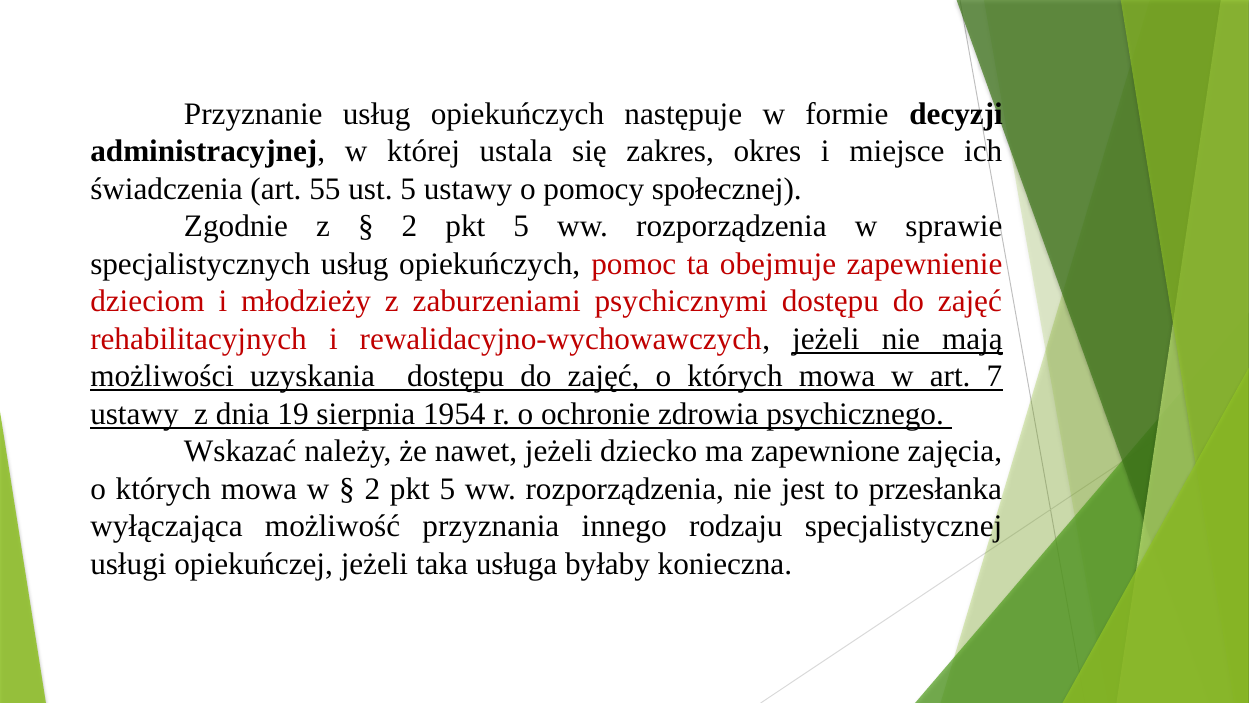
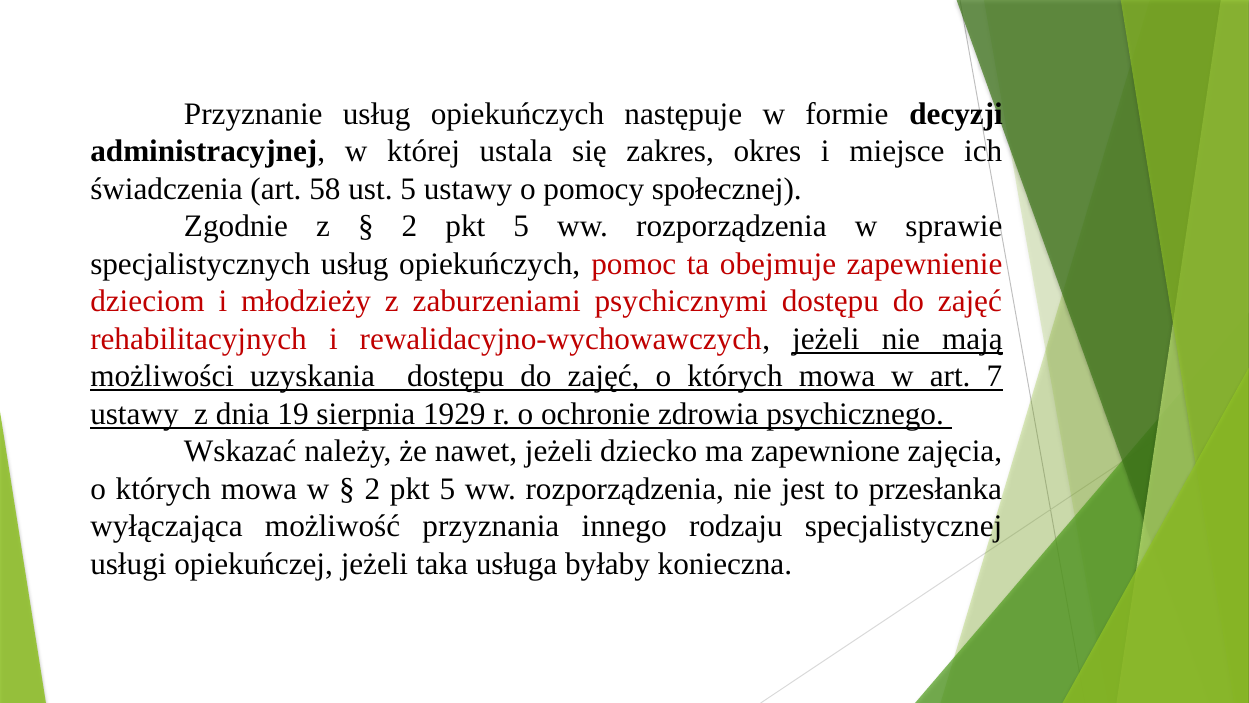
55: 55 -> 58
1954: 1954 -> 1929
